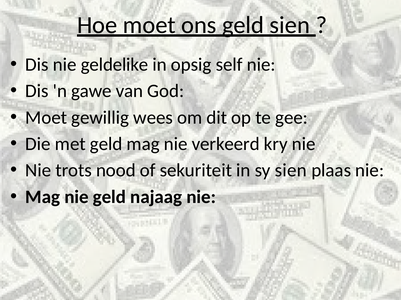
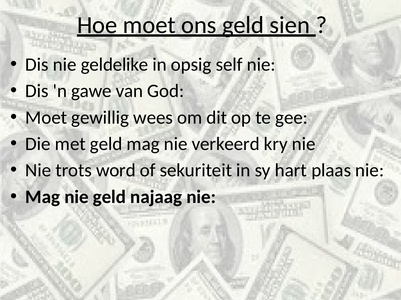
nood: nood -> word
sy sien: sien -> hart
